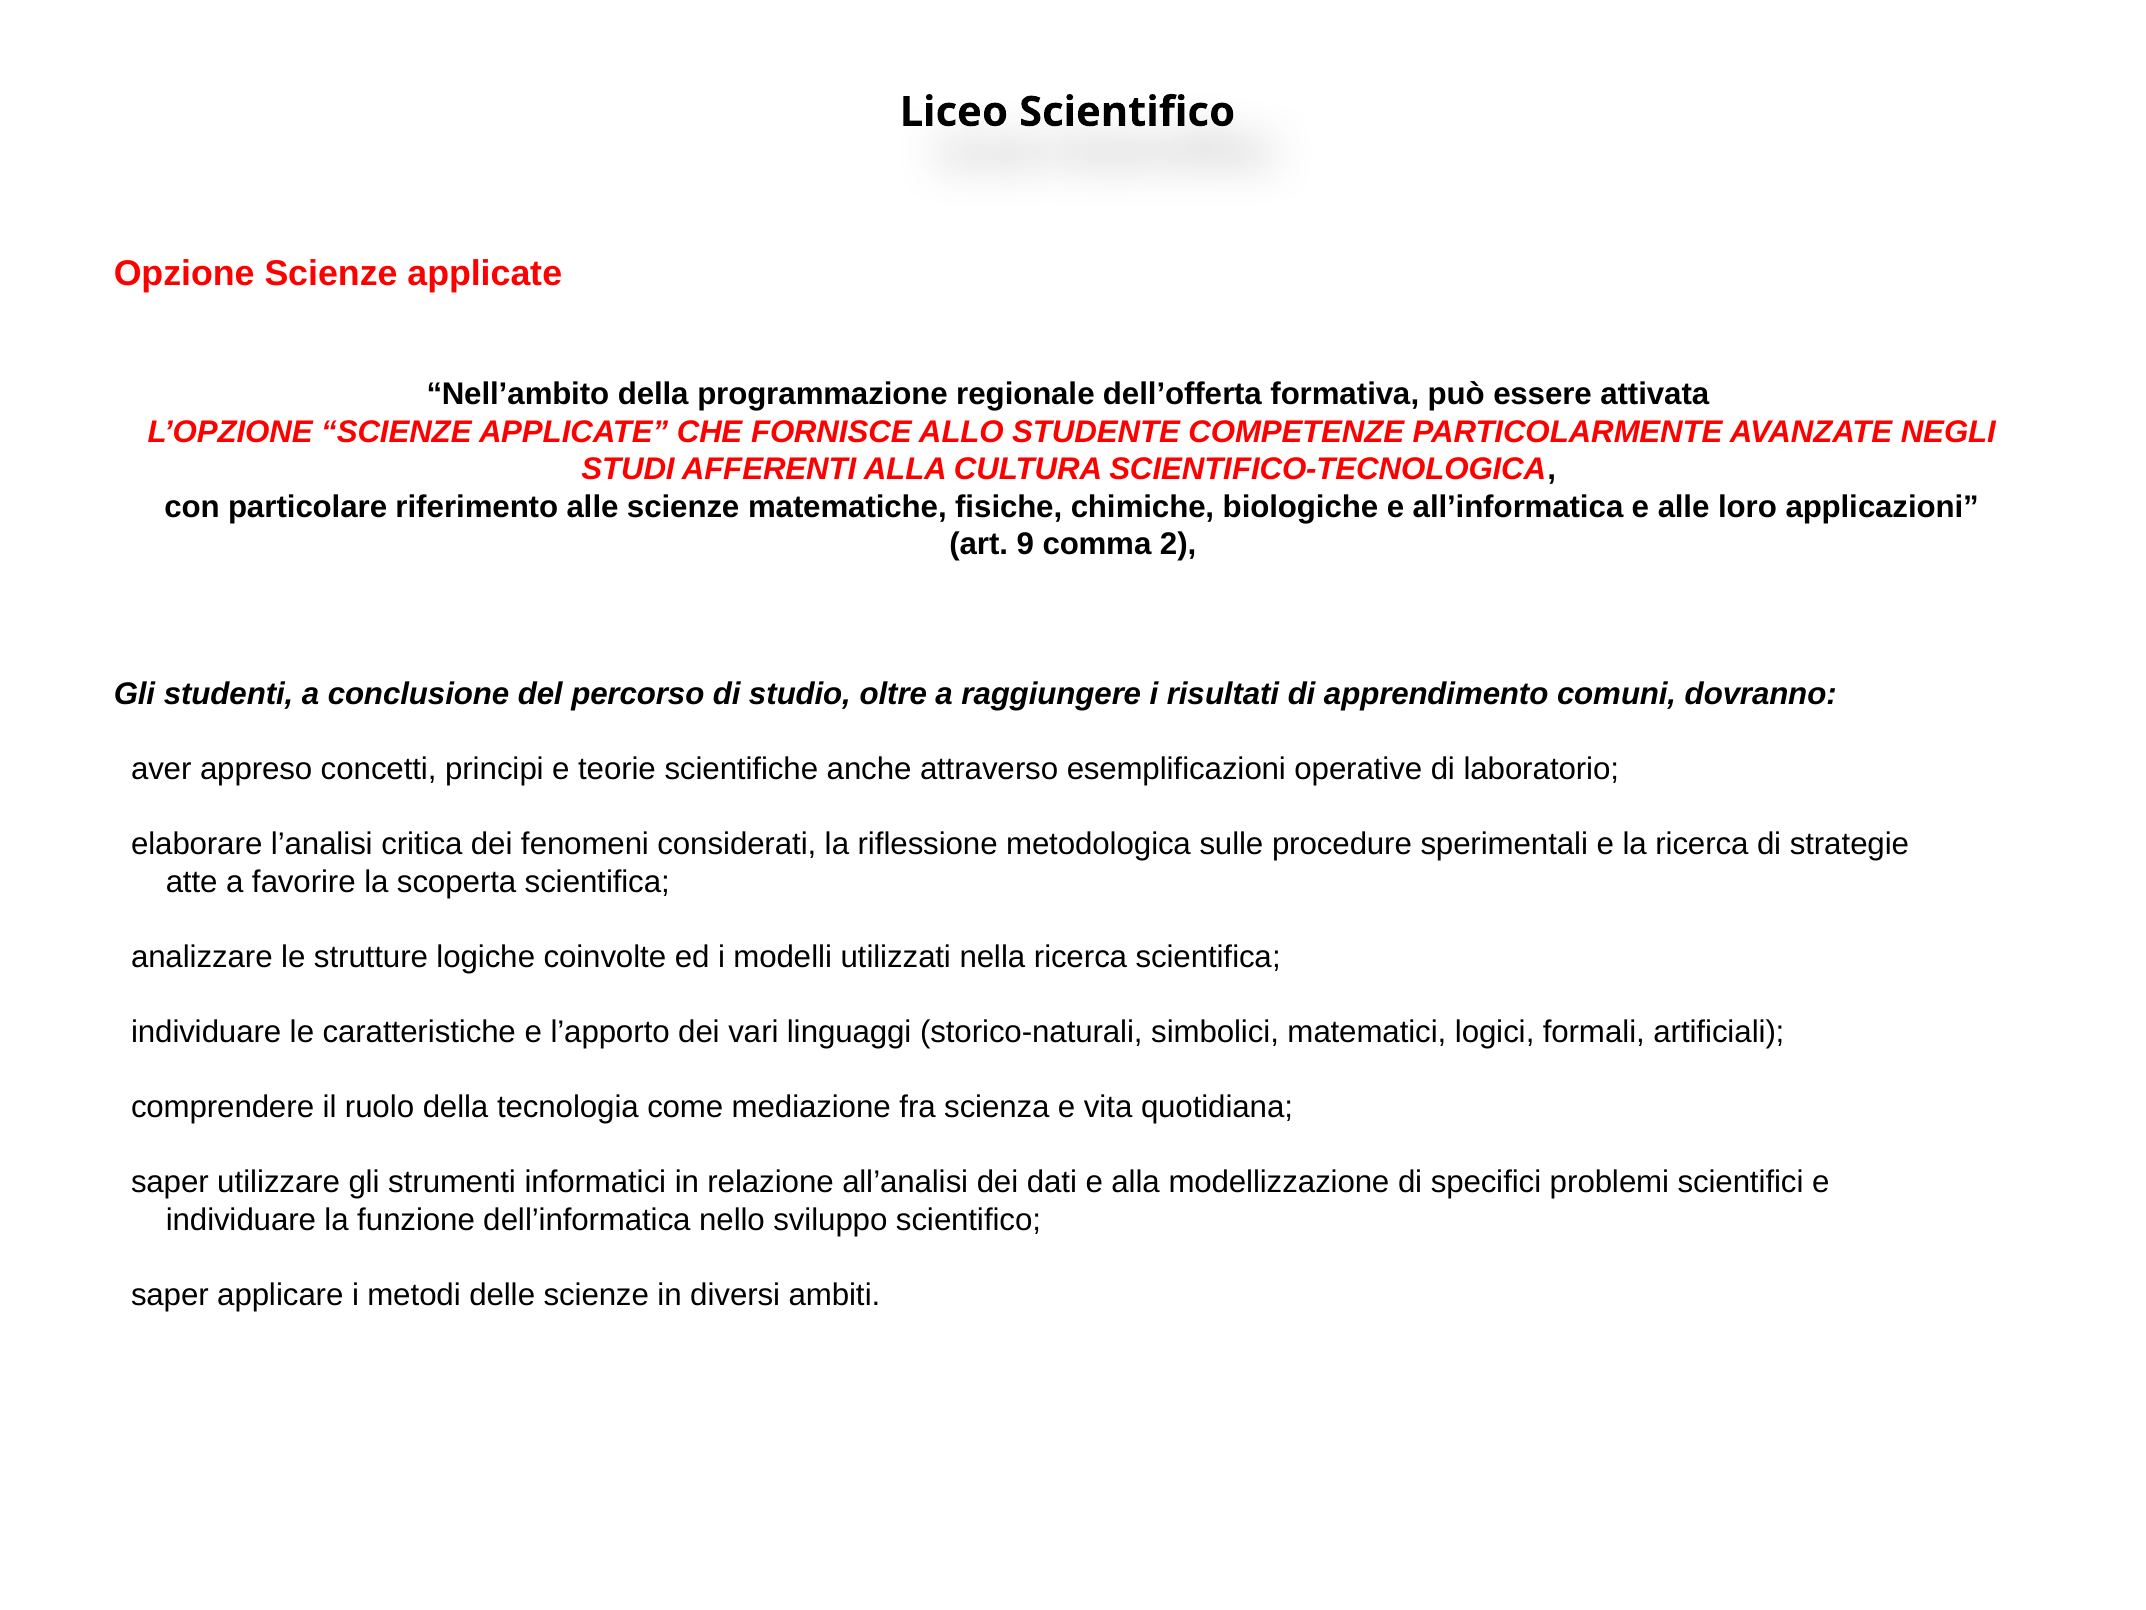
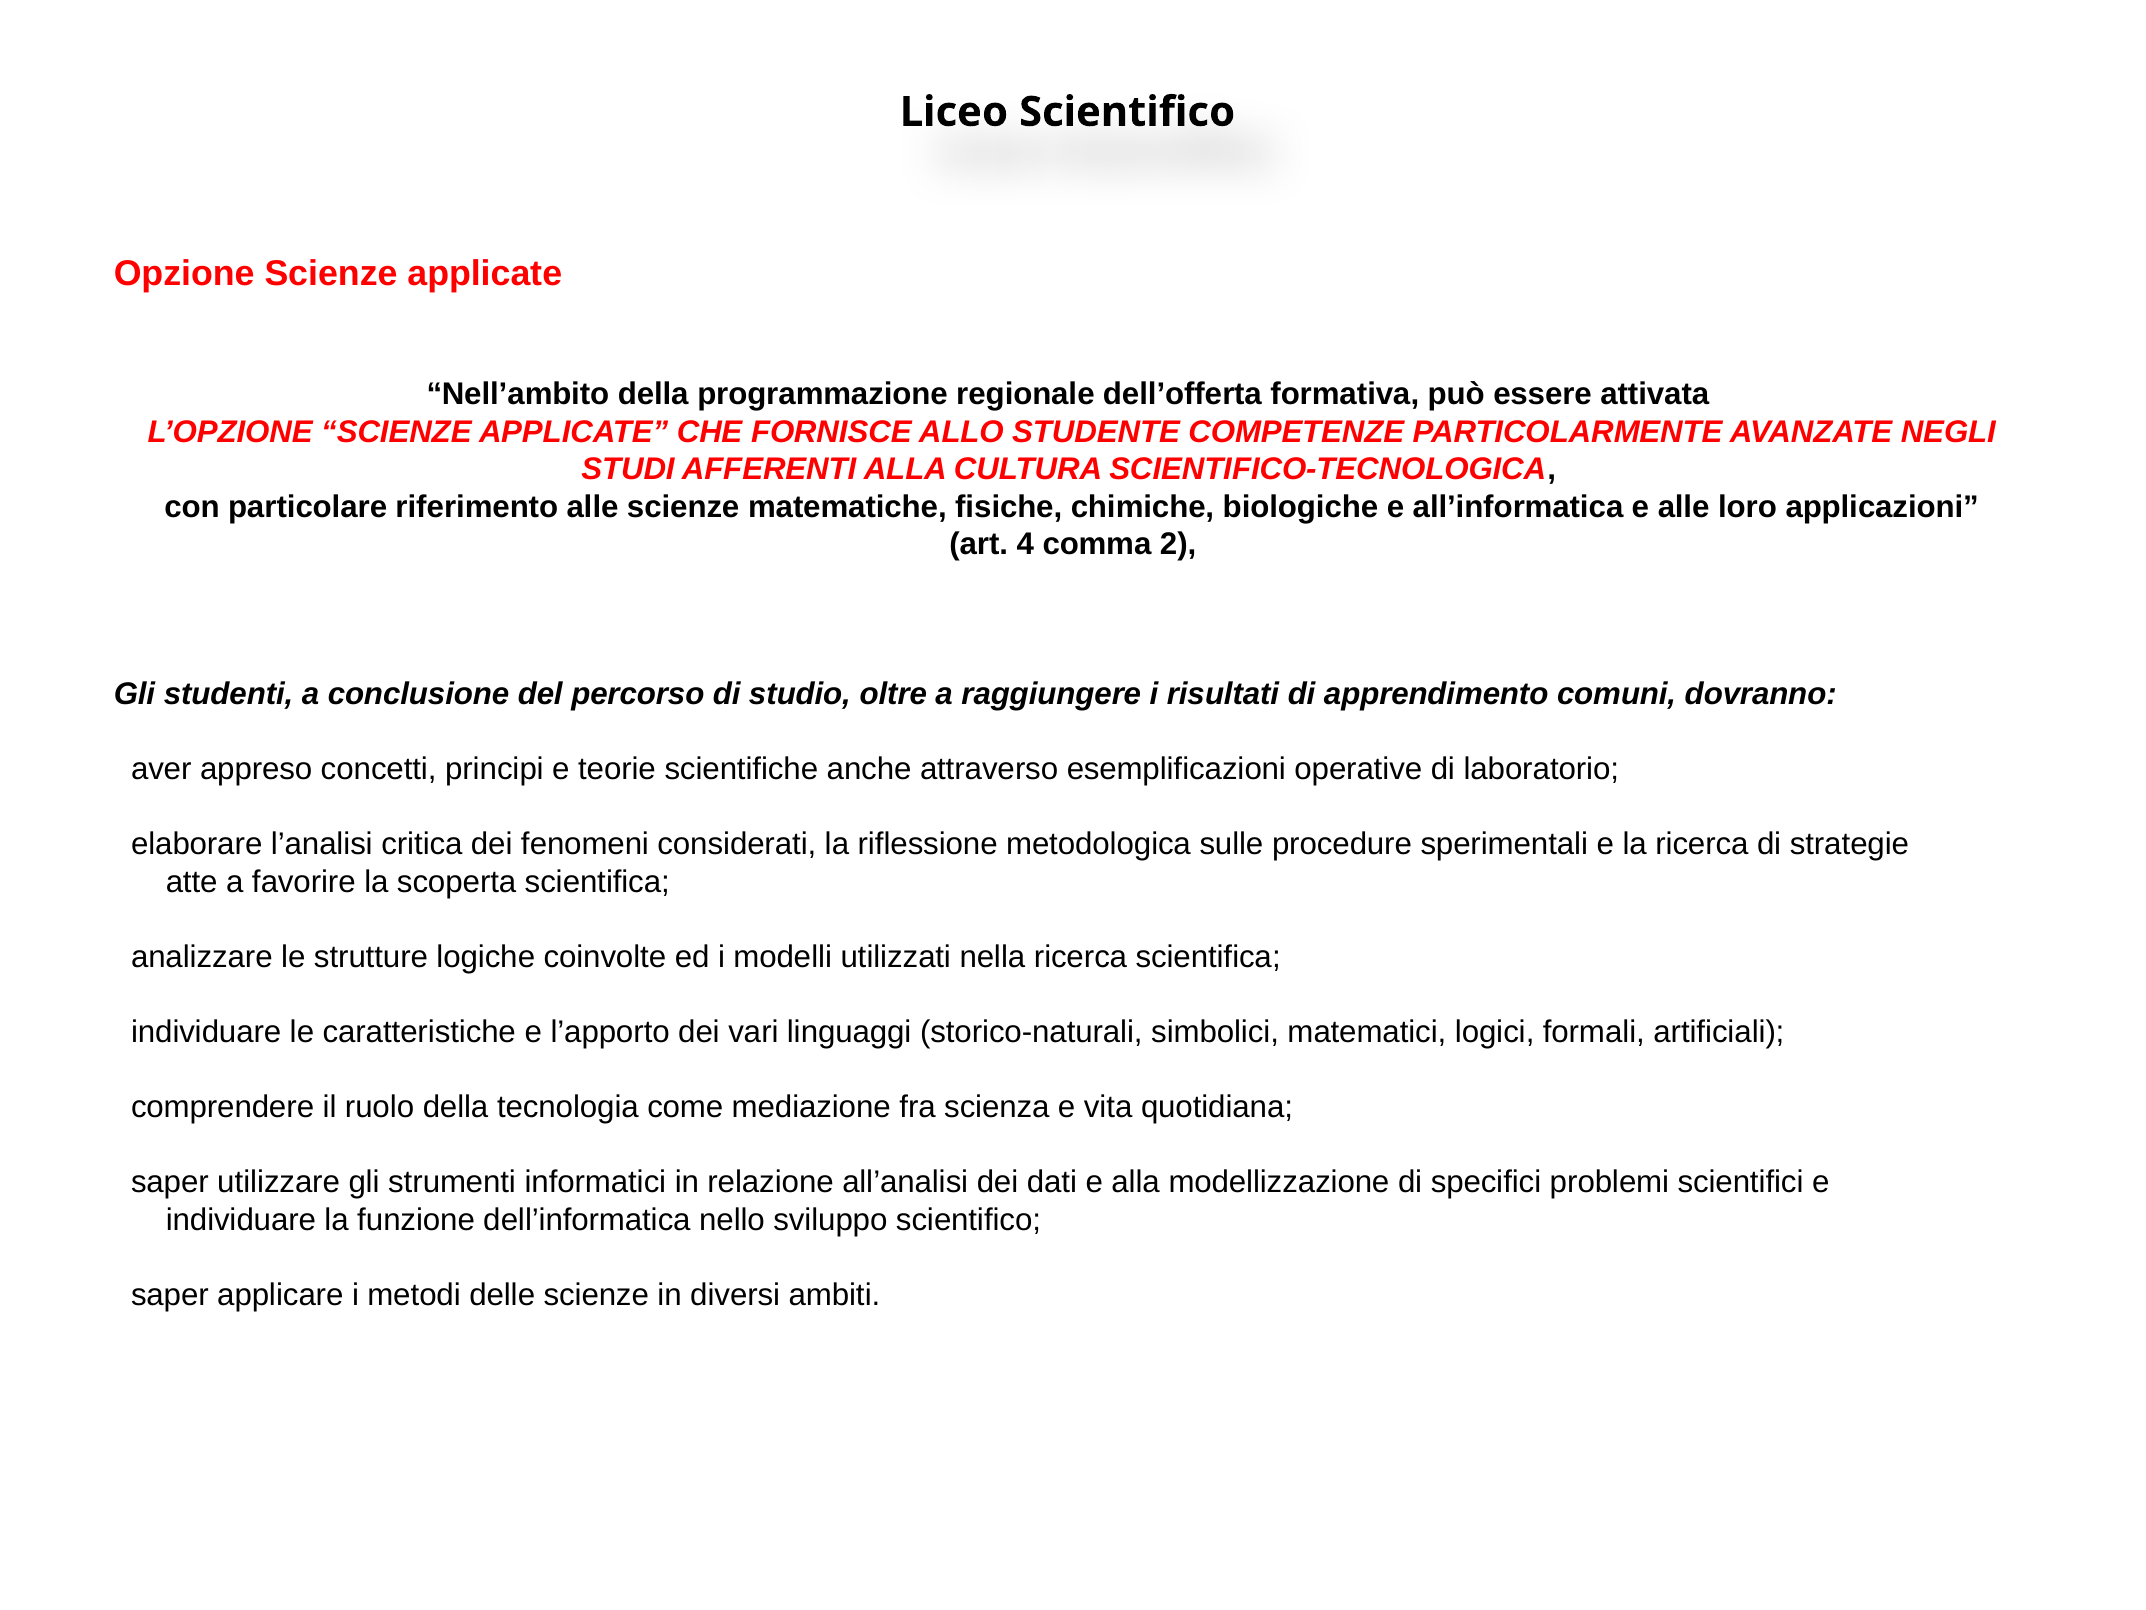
9: 9 -> 4
